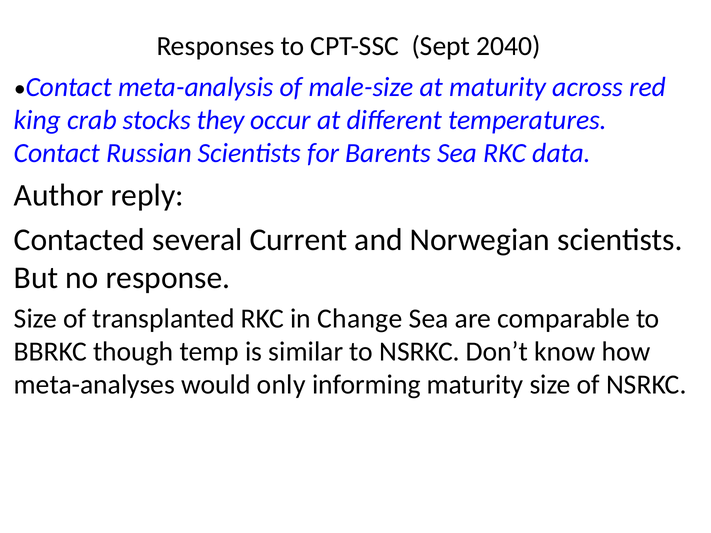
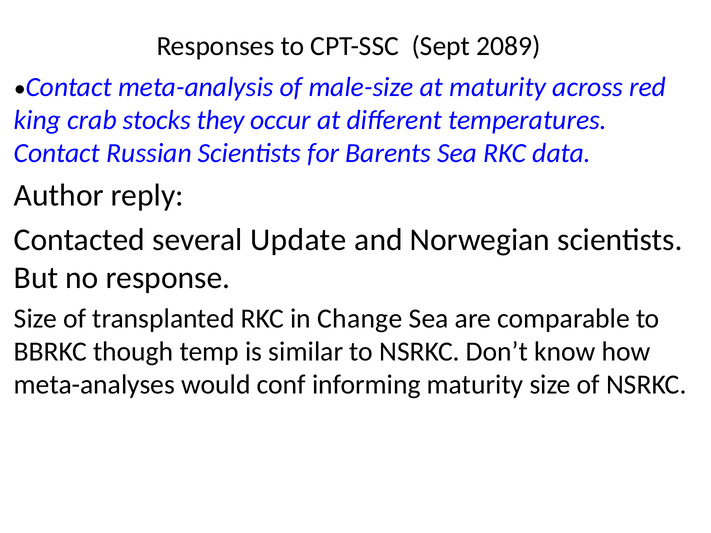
2040: 2040 -> 2089
Current: Current -> Update
only: only -> conf
